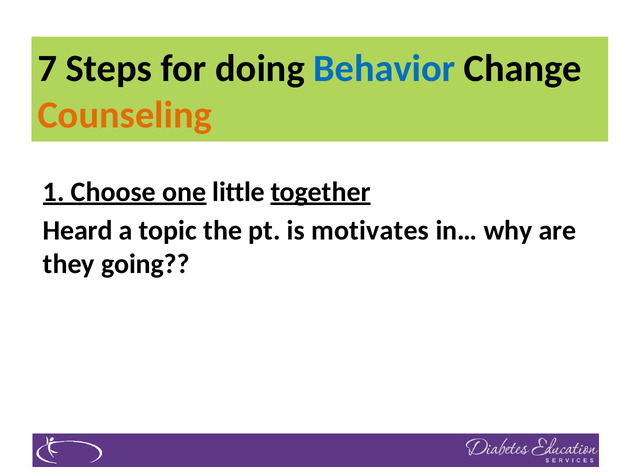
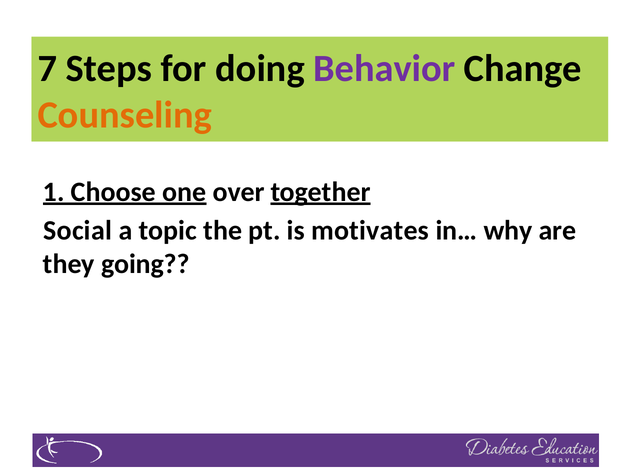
Behavior colour: blue -> purple
little: little -> over
Heard: Heard -> Social
